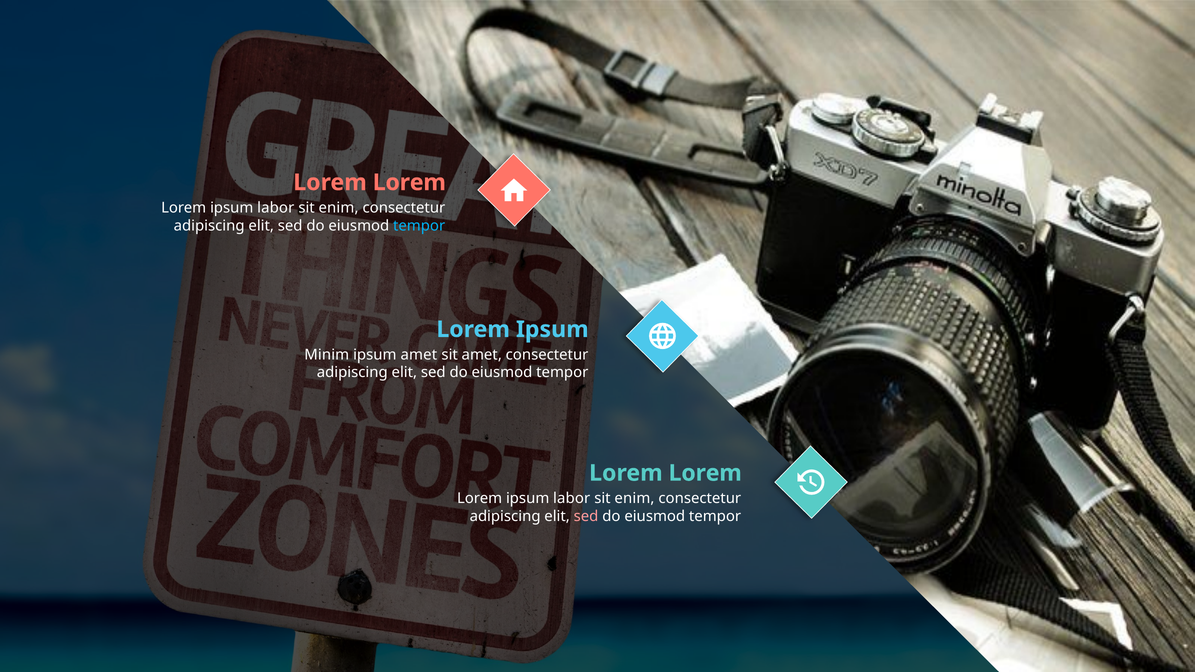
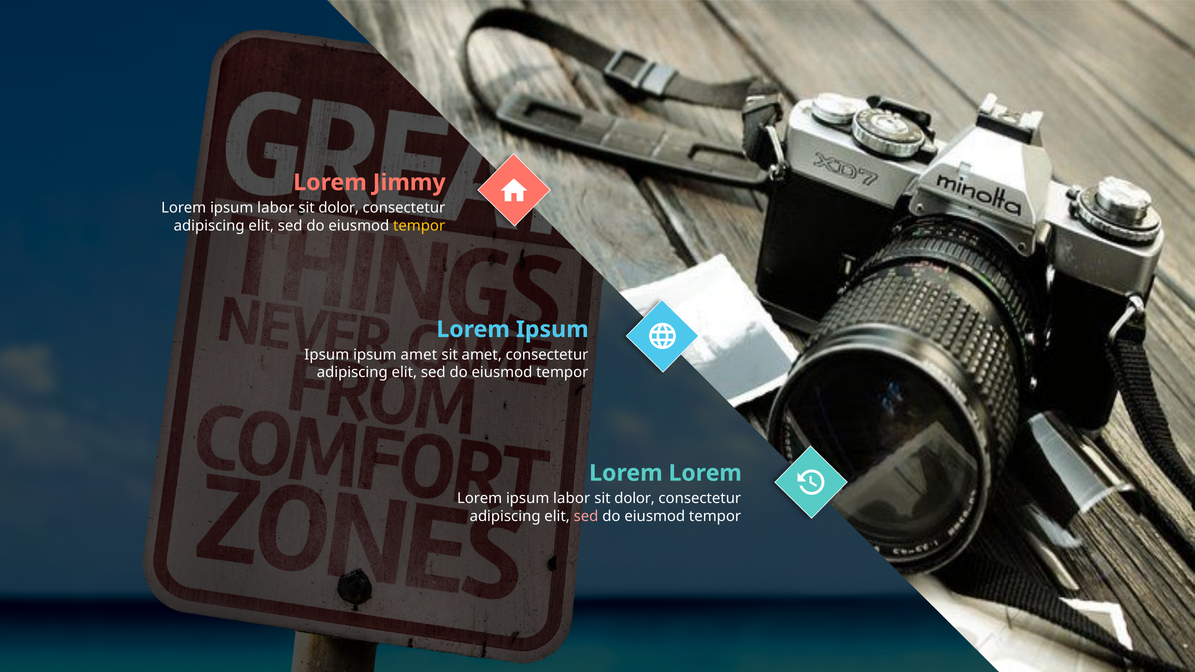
Lorem at (409, 183): Lorem -> Jimmy
enim at (339, 208): enim -> dolor
tempor at (419, 226) colour: light blue -> yellow
Minim at (327, 355): Minim -> Ipsum
enim at (634, 498): enim -> dolor
